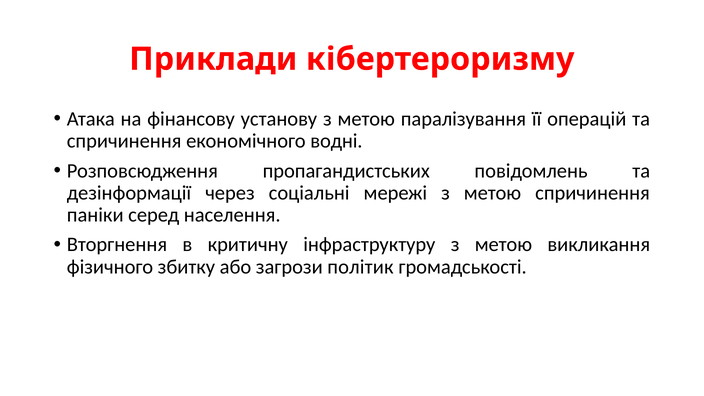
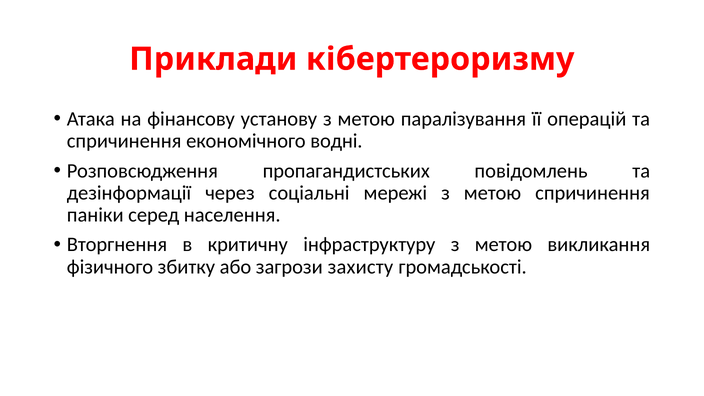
політик: політик -> захисту
